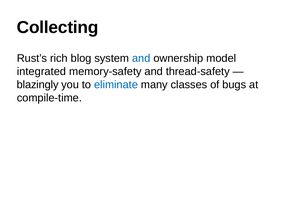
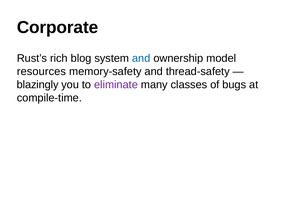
Collecting: Collecting -> Corporate
integrated: integrated -> resources
eliminate colour: blue -> purple
